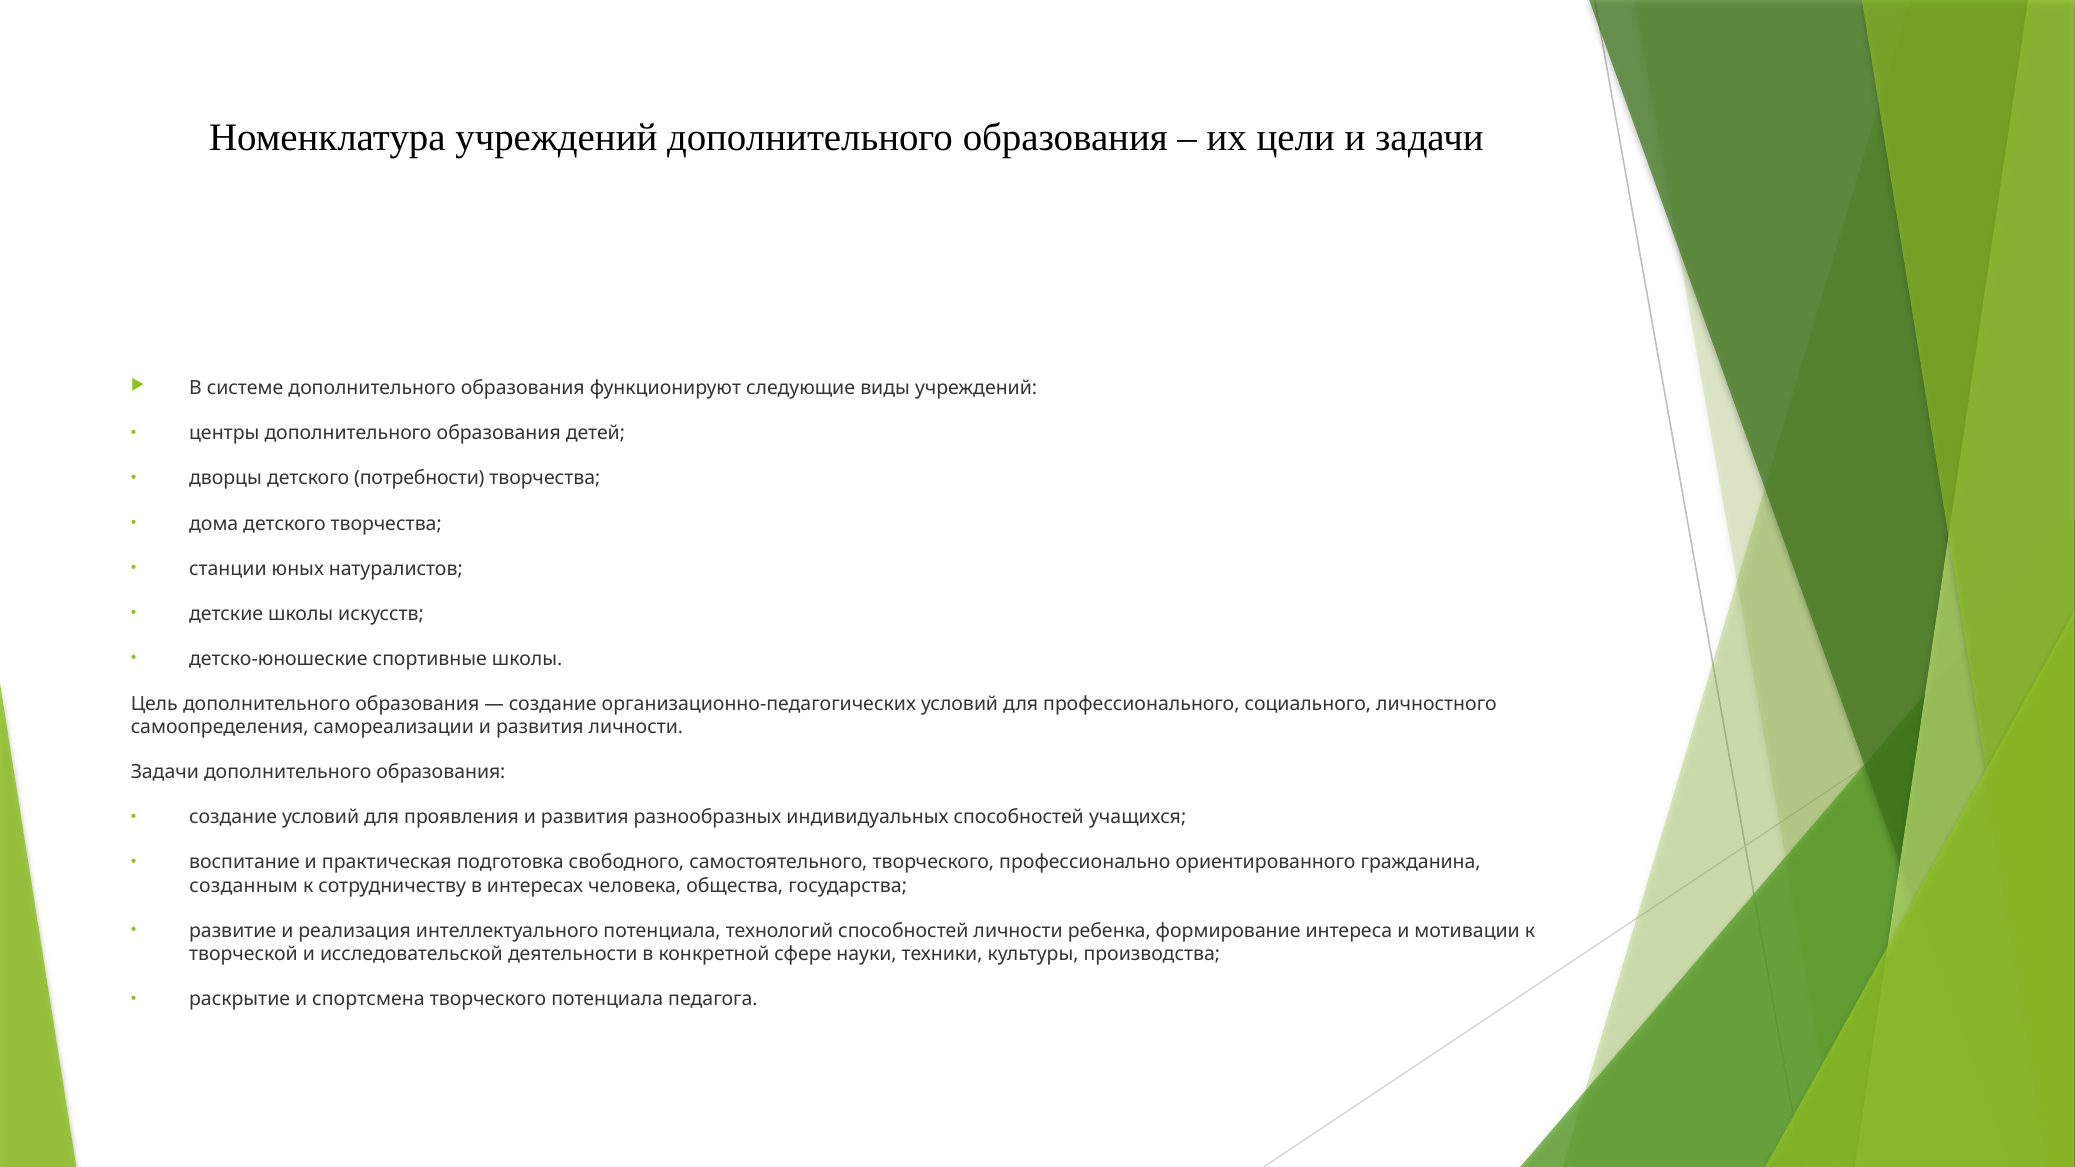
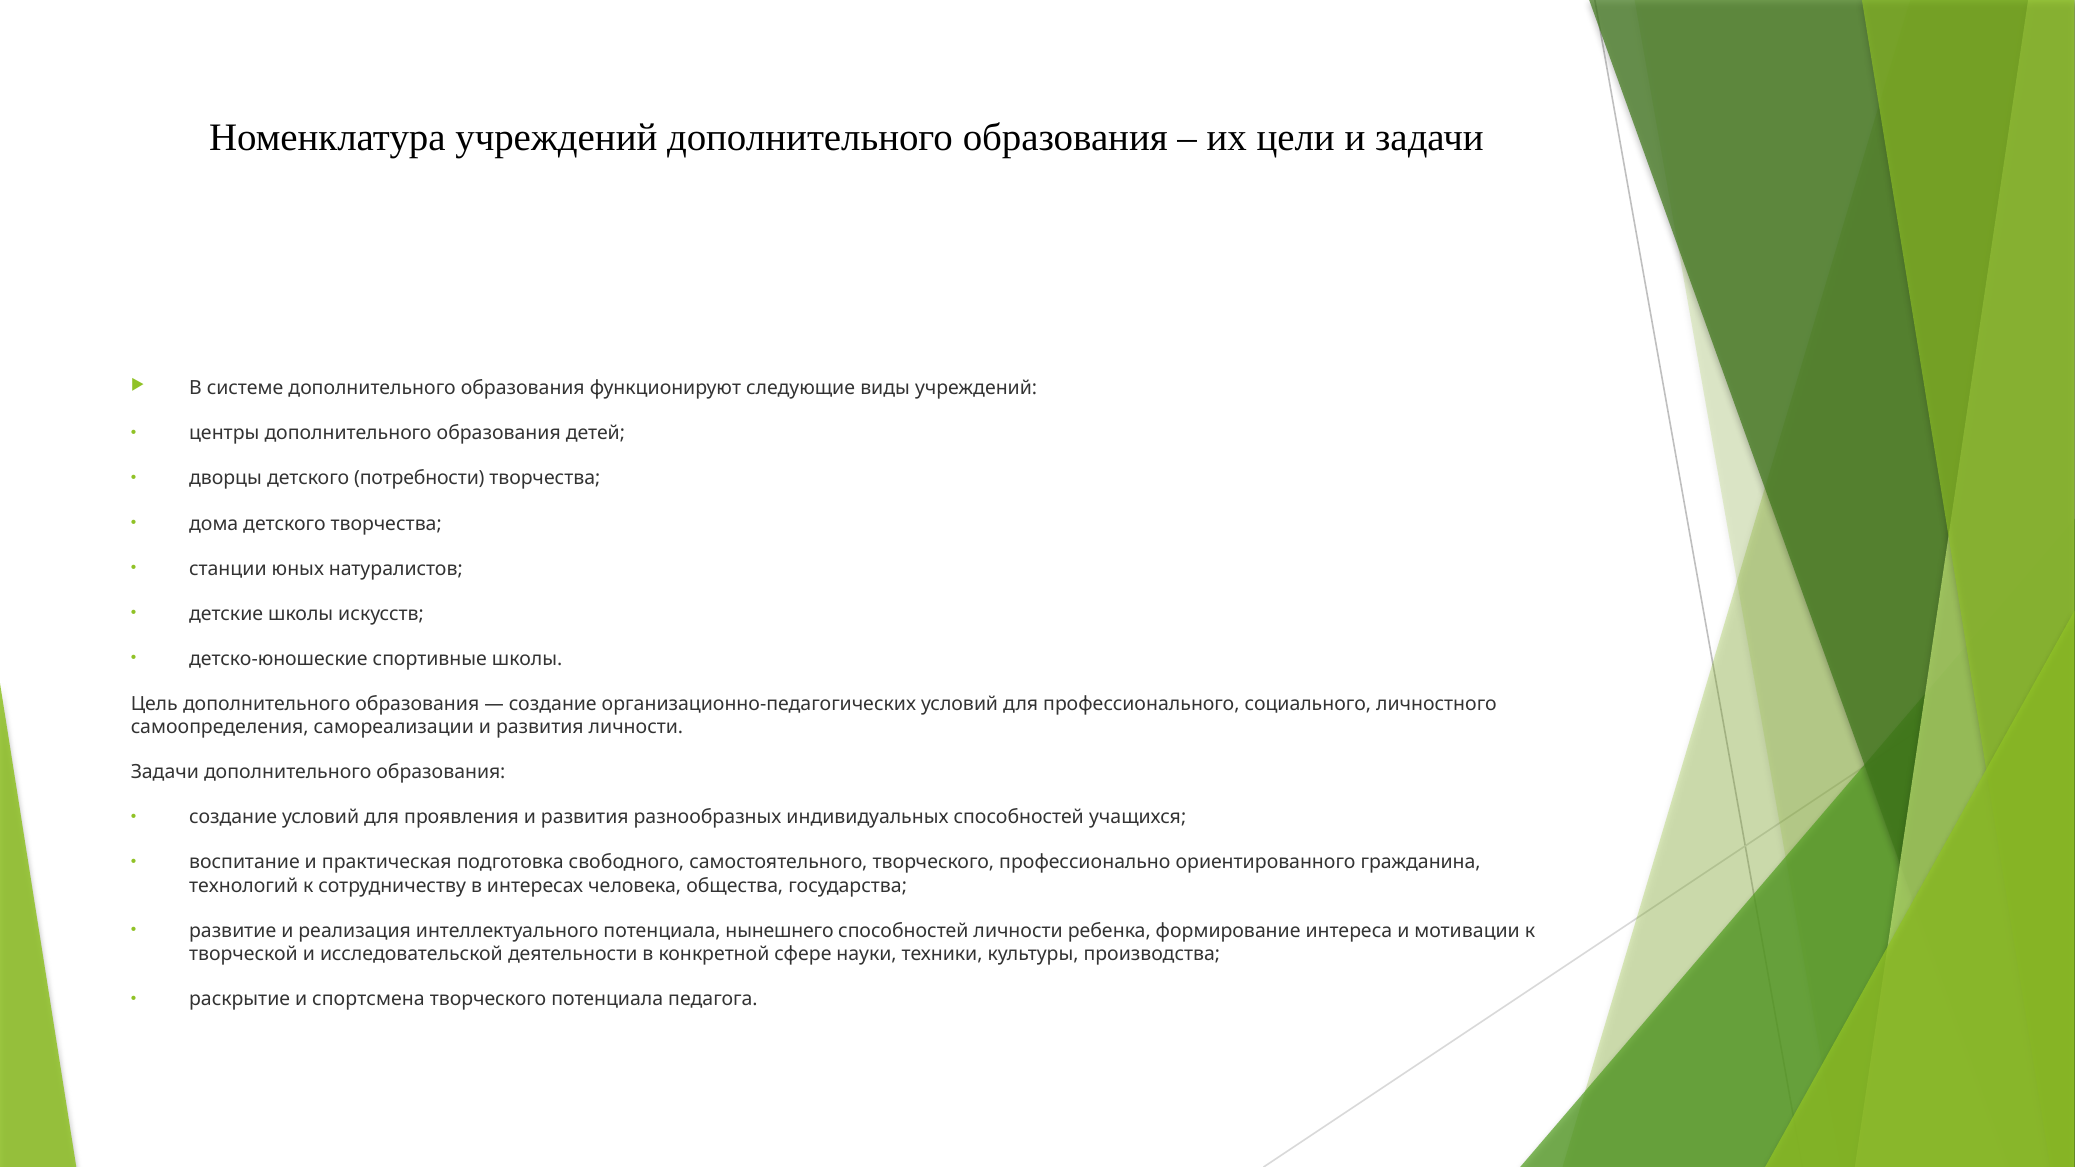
созданным: созданным -> технологий
технологий: технологий -> нынешнего
